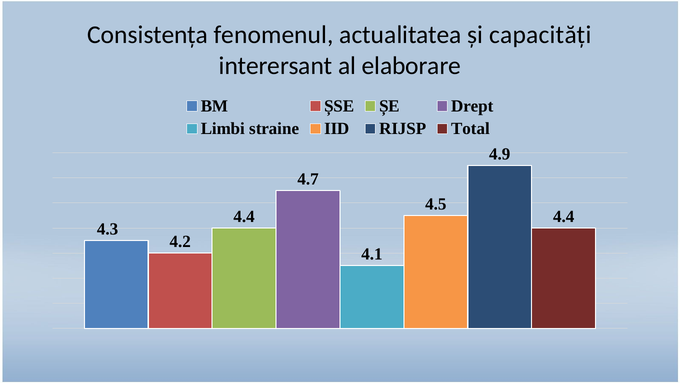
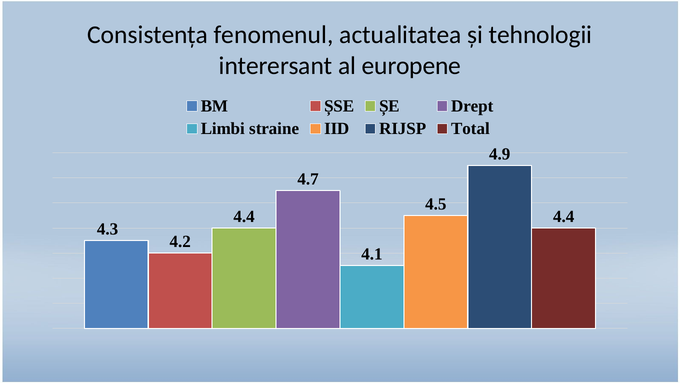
capacități: capacități -> tehnologii
elaborare: elaborare -> europene
